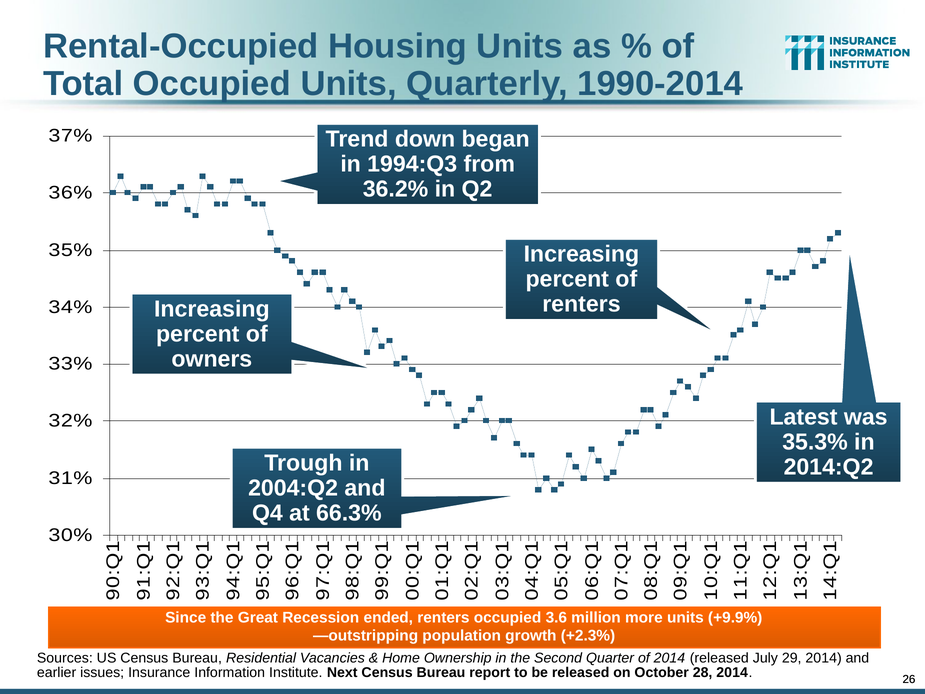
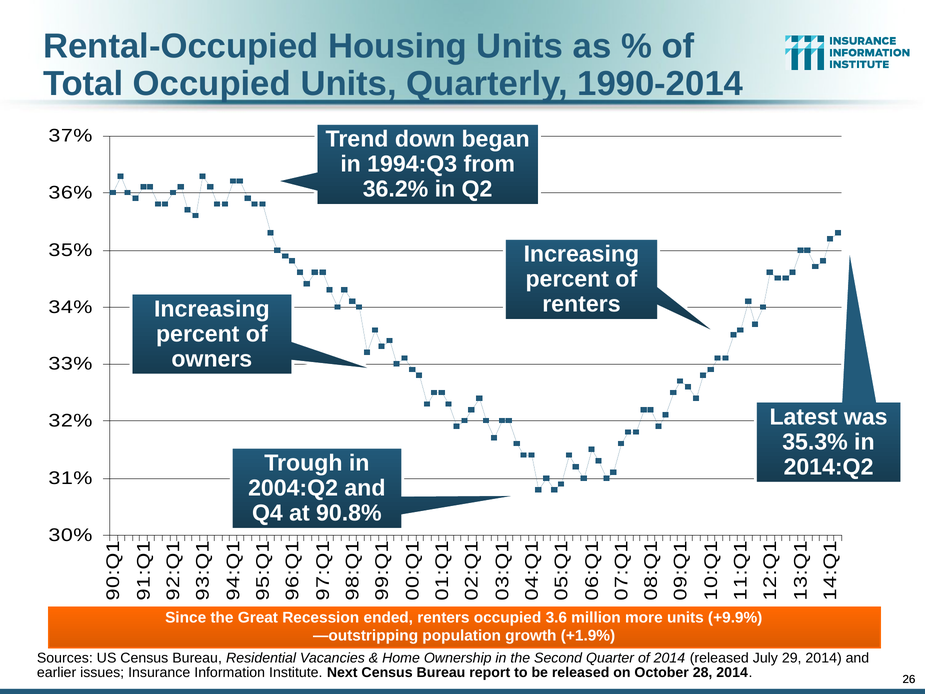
66.3%: 66.3% -> 90.8%
+2.3%: +2.3% -> +1.9%
